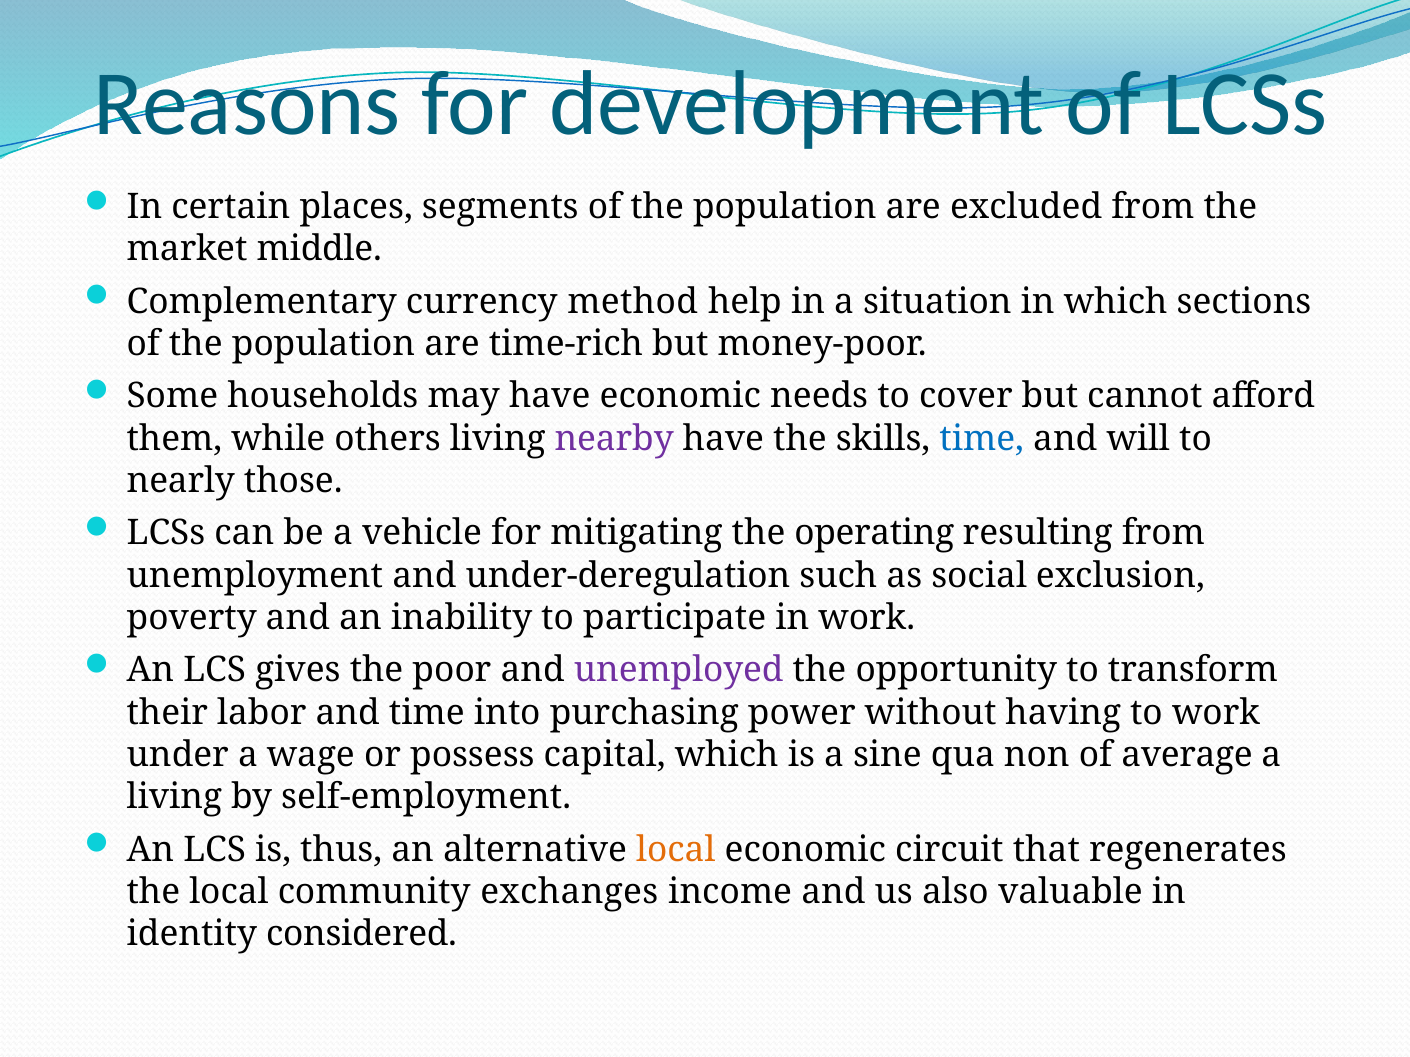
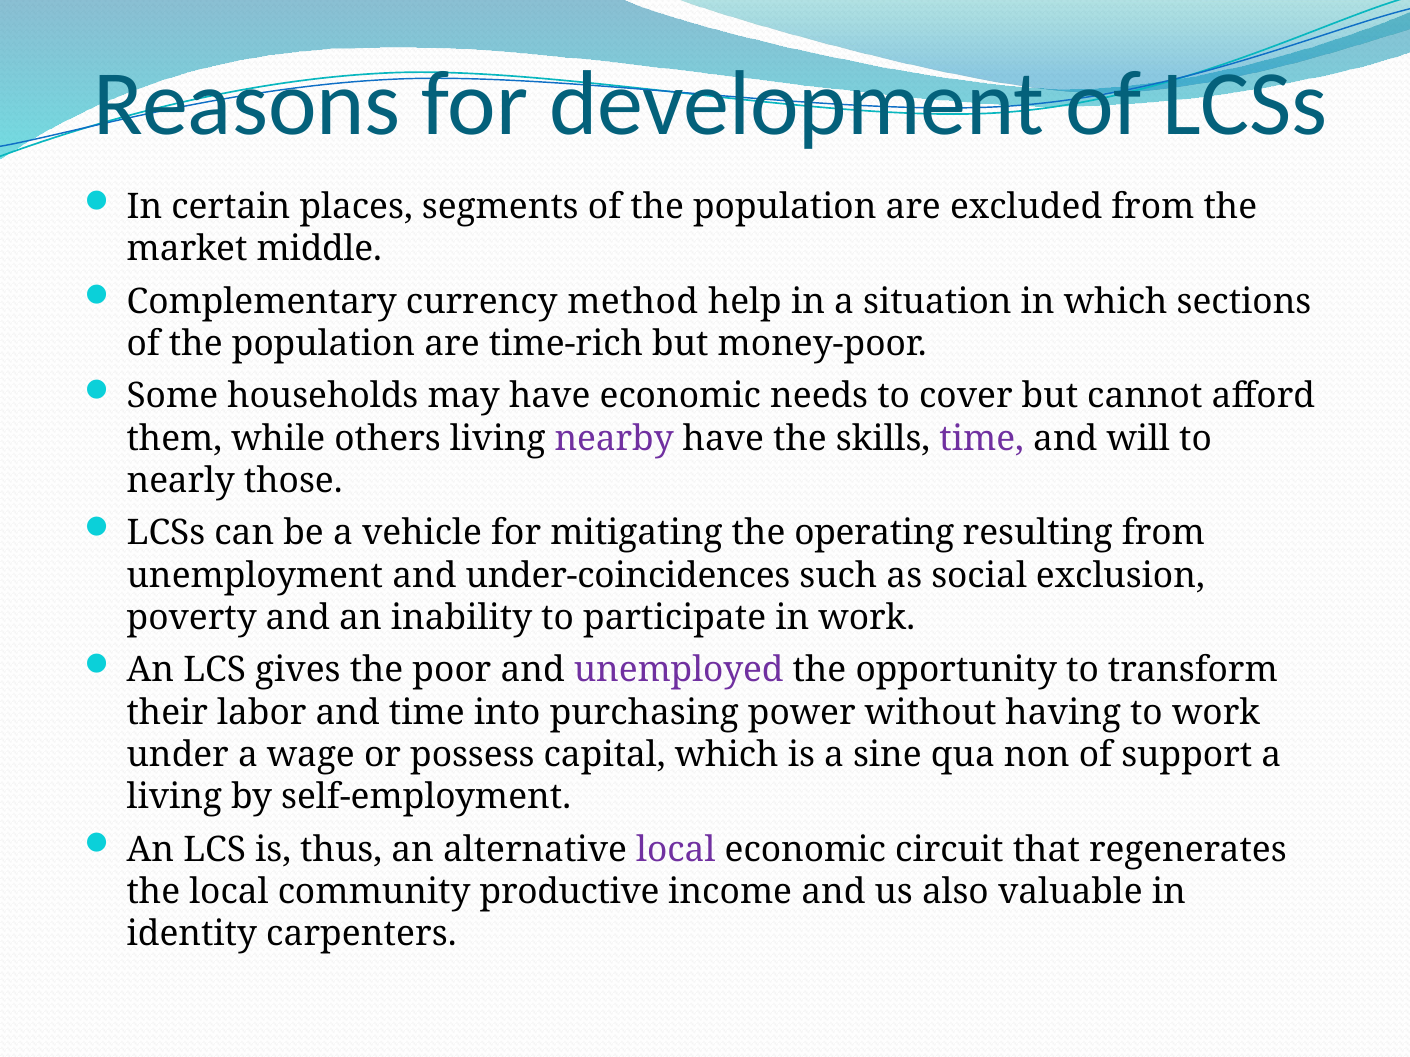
time at (982, 439) colour: blue -> purple
under-deregulation: under-deregulation -> under-coincidences
average: average -> support
local at (676, 850) colour: orange -> purple
exchanges: exchanges -> productive
considered: considered -> carpenters
